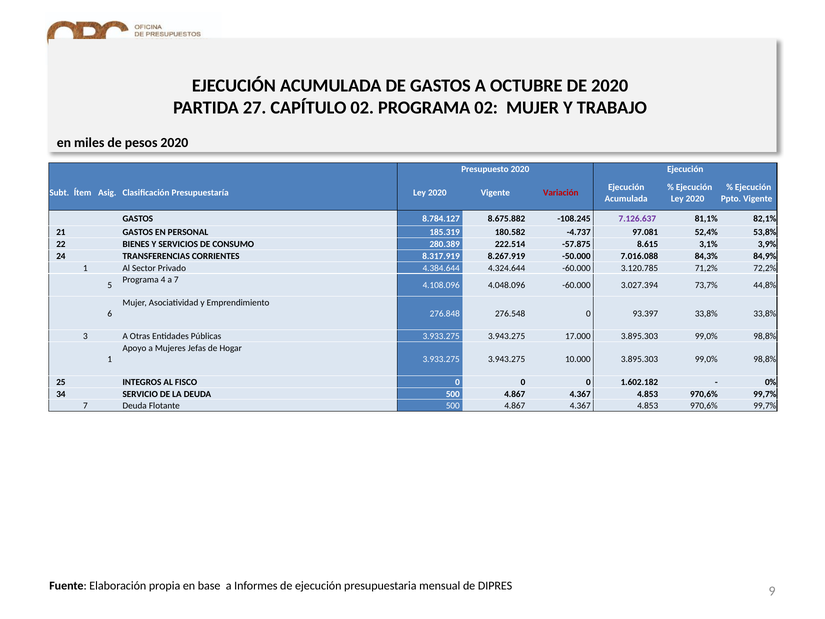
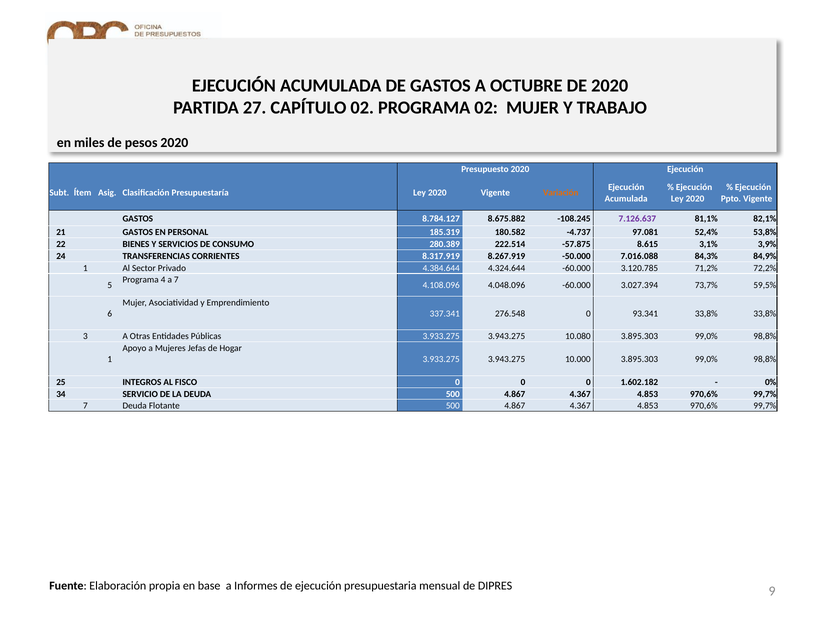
Variación colour: red -> orange
44,8%: 44,8% -> 59,5%
276.848: 276.848 -> 337.341
93.397: 93.397 -> 93.341
17.000: 17.000 -> 10.080
